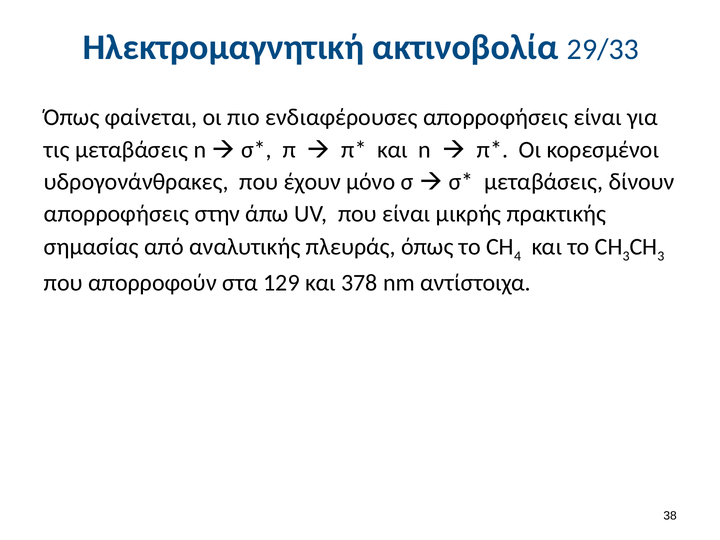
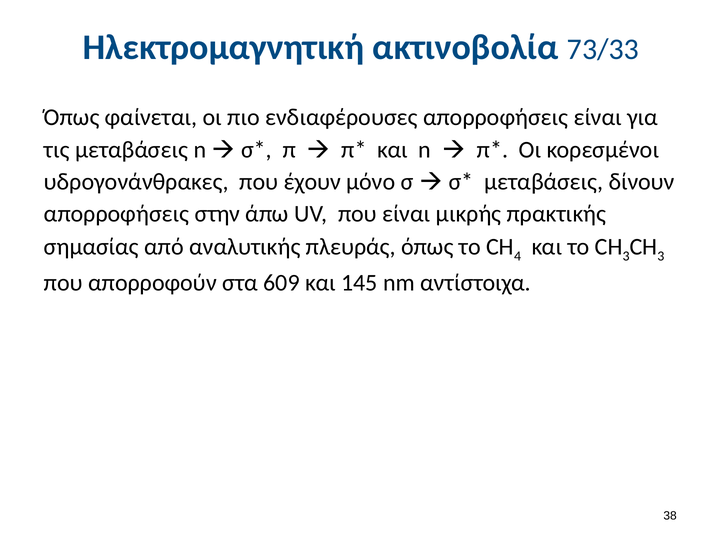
29/33: 29/33 -> 73/33
129: 129 -> 609
378: 378 -> 145
